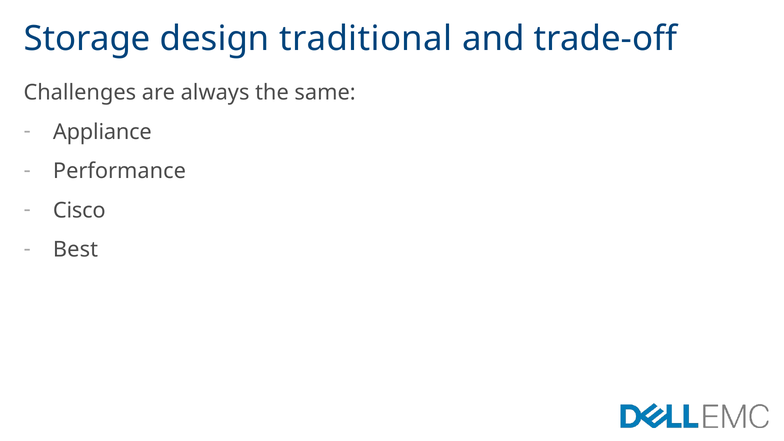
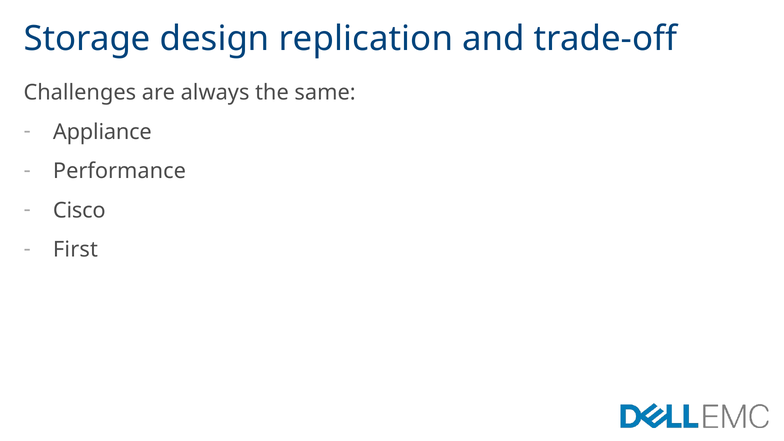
traditional: traditional -> replication
Best: Best -> First
